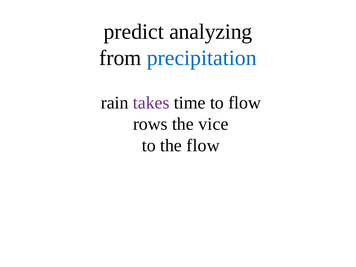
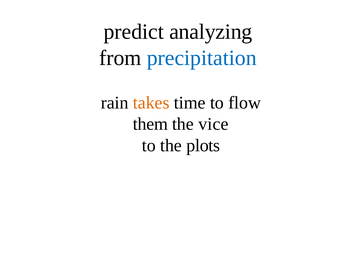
takes colour: purple -> orange
rows: rows -> them
the flow: flow -> plots
